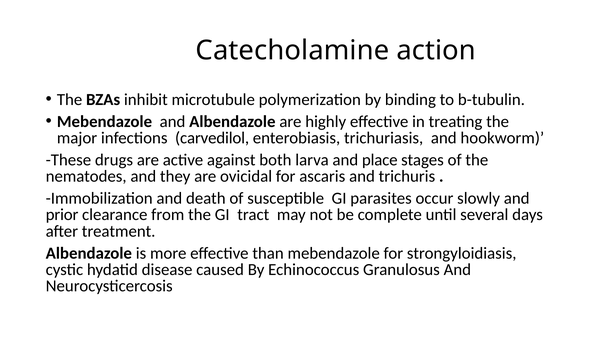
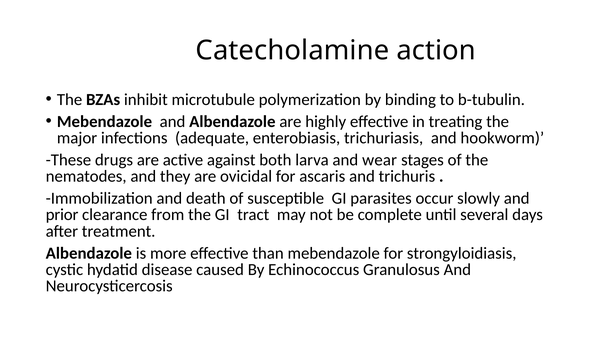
carvedilol: carvedilol -> adequate
place: place -> wear
